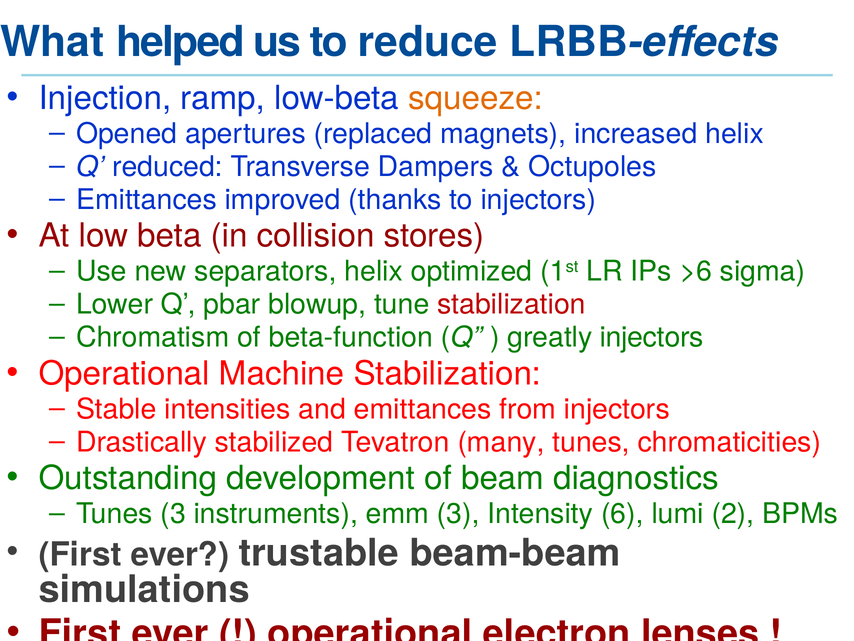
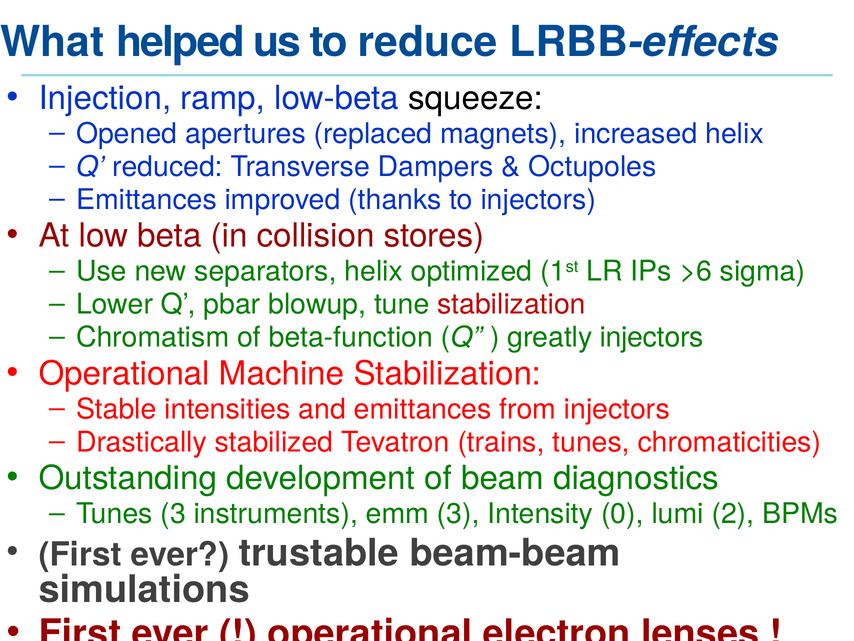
squeeze colour: orange -> black
many: many -> trains
6: 6 -> 0
